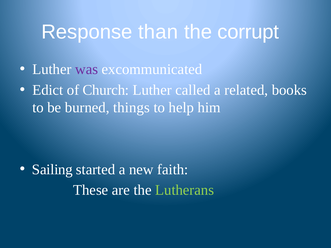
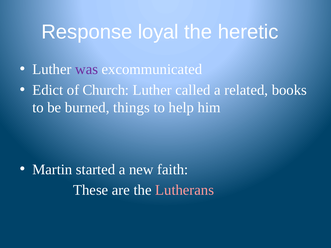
than: than -> loyal
corrupt: corrupt -> heretic
Sailing: Sailing -> Martin
Lutherans colour: light green -> pink
